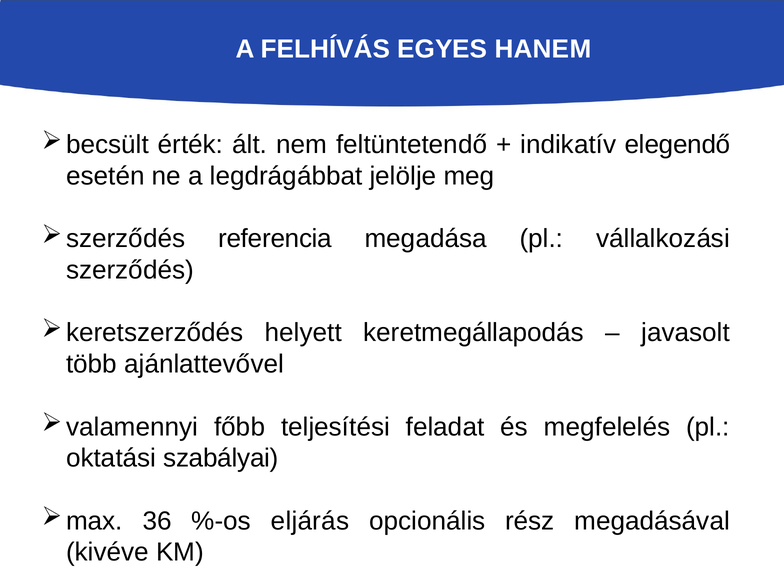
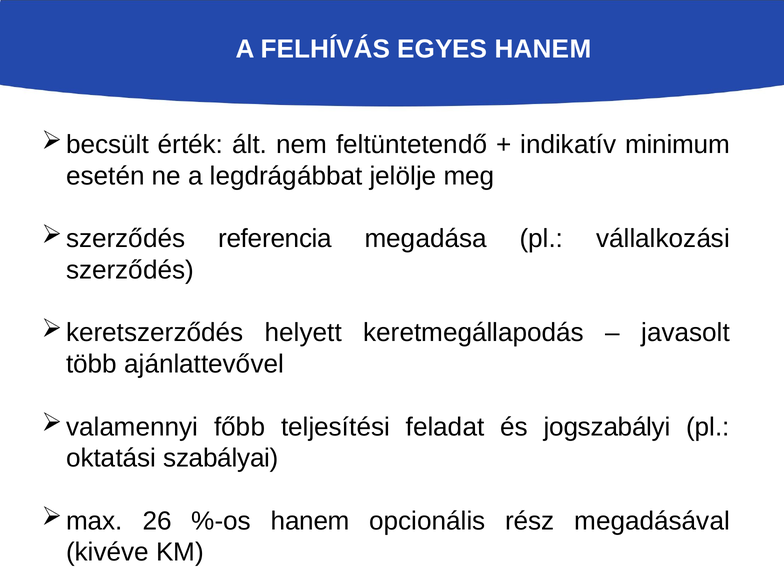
elegendő: elegendő -> minimum
megfelelés: megfelelés -> jogszabályi
36: 36 -> 26
%-os eljárás: eljárás -> hanem
